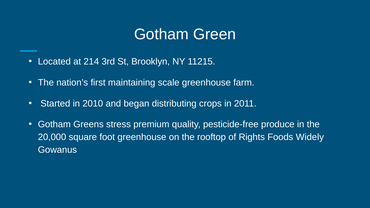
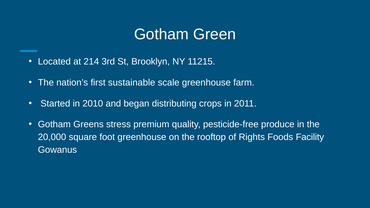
maintaining: maintaining -> sustainable
Widely: Widely -> Facility
